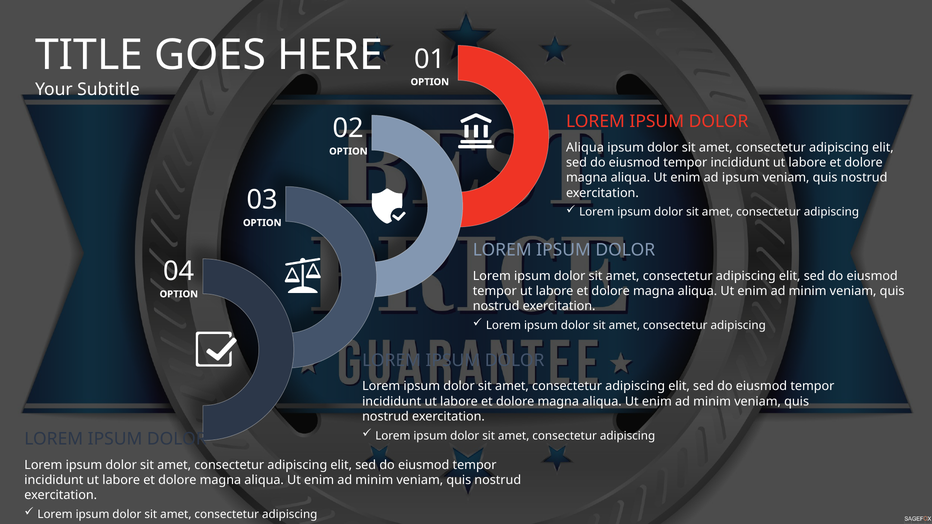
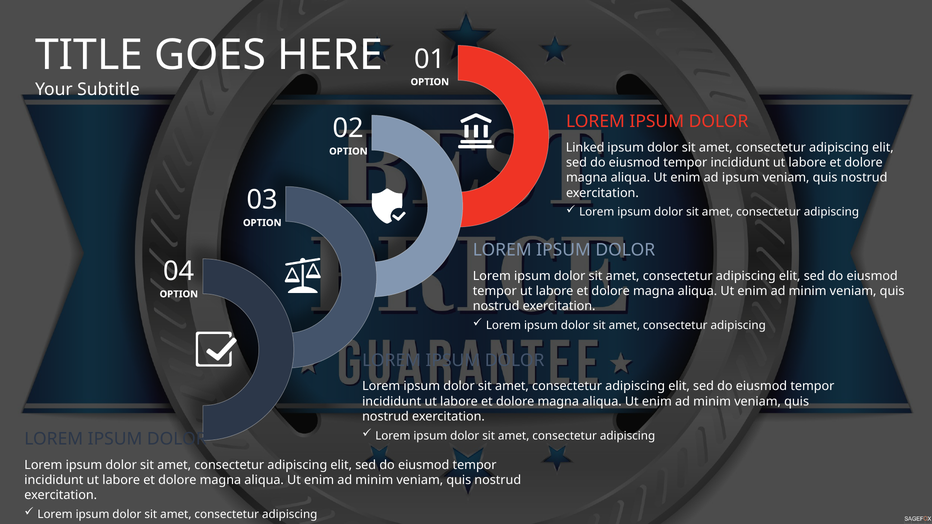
Aliqua at (585, 148): Aliqua -> Linked
